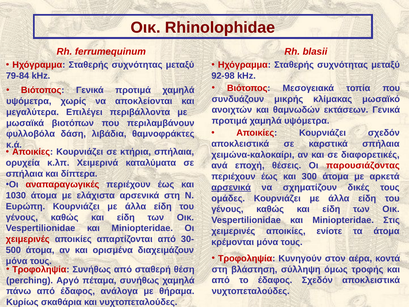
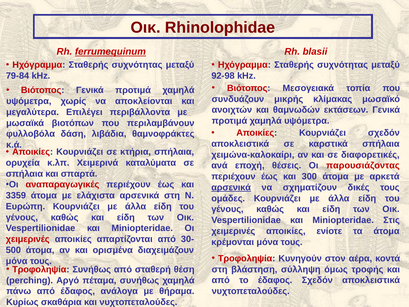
ferrumequinum underline: none -> present
δίπτερα: δίπτερα -> σπαρτά
1030: 1030 -> 3359
